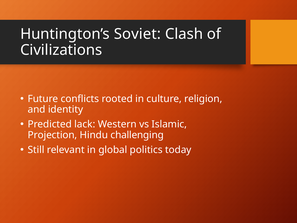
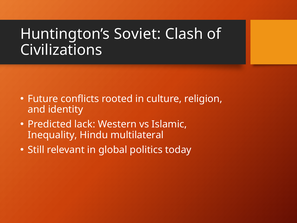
Projection: Projection -> Inequality
challenging: challenging -> multilateral
